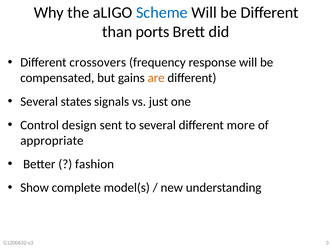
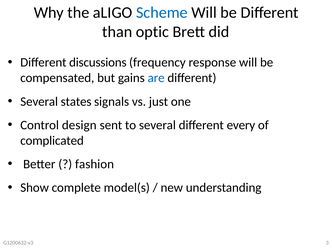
ports: ports -> optic
crossovers: crossovers -> discussions
are colour: orange -> blue
more: more -> every
appropriate: appropriate -> complicated
